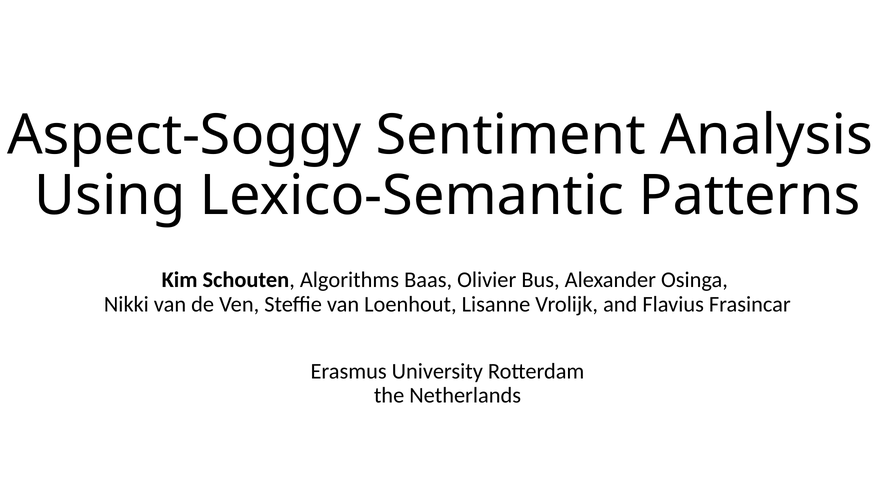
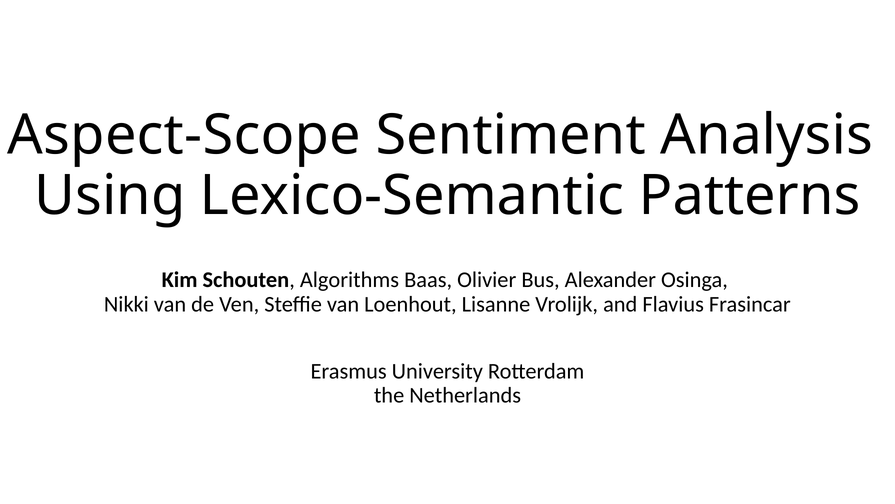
Aspect-Soggy: Aspect-Soggy -> Aspect-Scope
